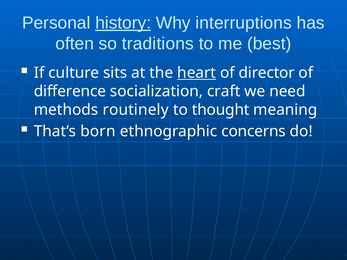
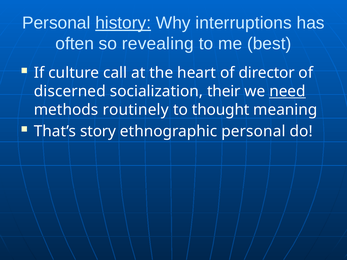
traditions: traditions -> revealing
sits: sits -> call
heart underline: present -> none
difference: difference -> discerned
craft: craft -> their
need underline: none -> present
born: born -> story
ethnographic concerns: concerns -> personal
